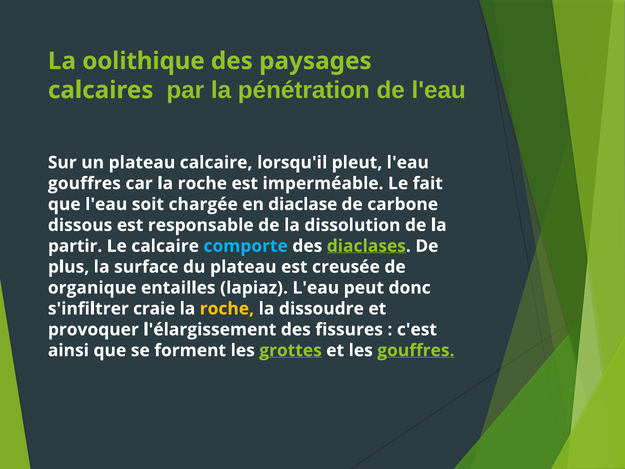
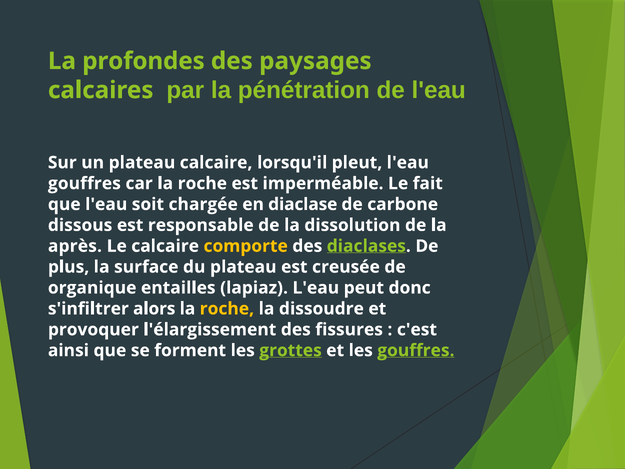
oolithique: oolithique -> profondes
partir: partir -> après
comporte colour: light blue -> yellow
craie: craie -> alors
